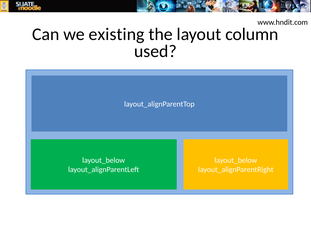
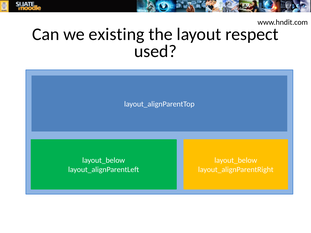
column: column -> respect
